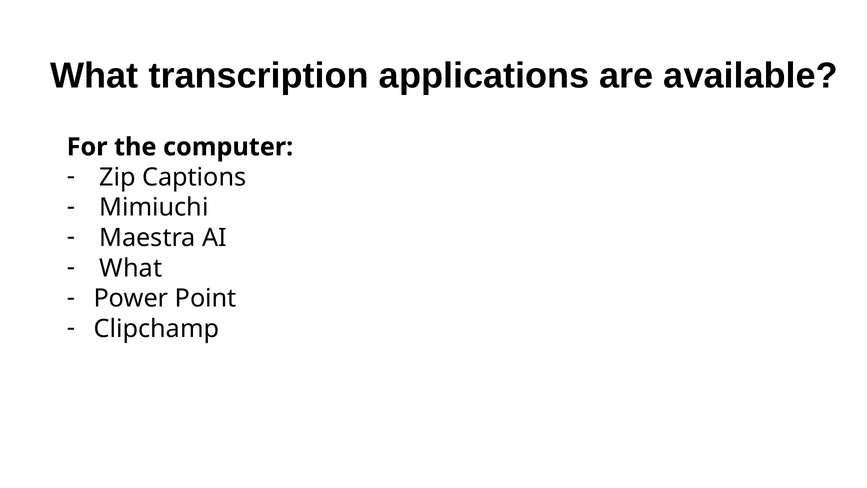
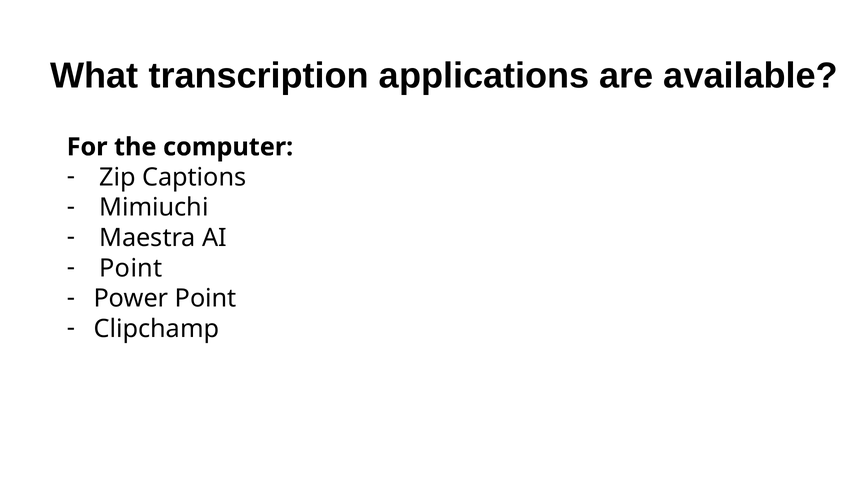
What at (131, 268): What -> Point
